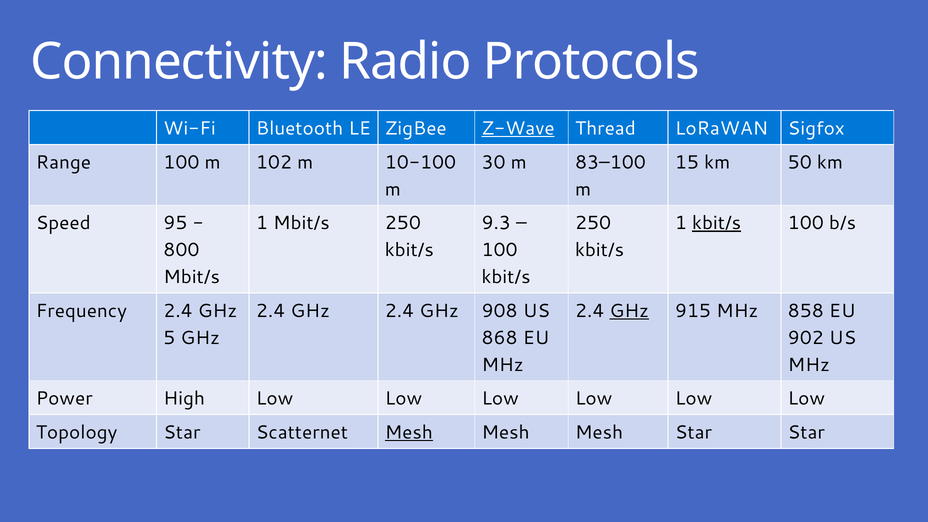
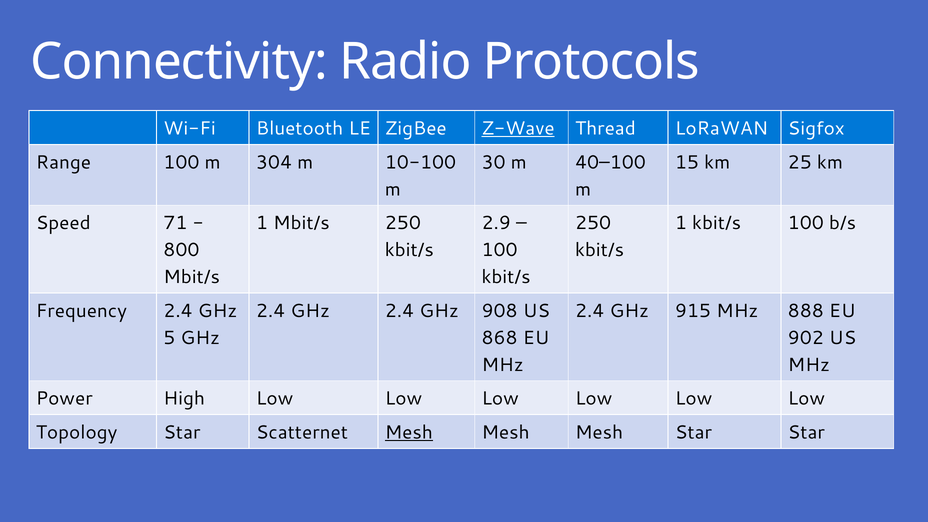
102: 102 -> 304
83–100: 83–100 -> 40–100
50: 50 -> 25
95: 95 -> 71
9.3: 9.3 -> 2.9
kbit/s at (717, 223) underline: present -> none
GHz at (629, 311) underline: present -> none
858: 858 -> 888
